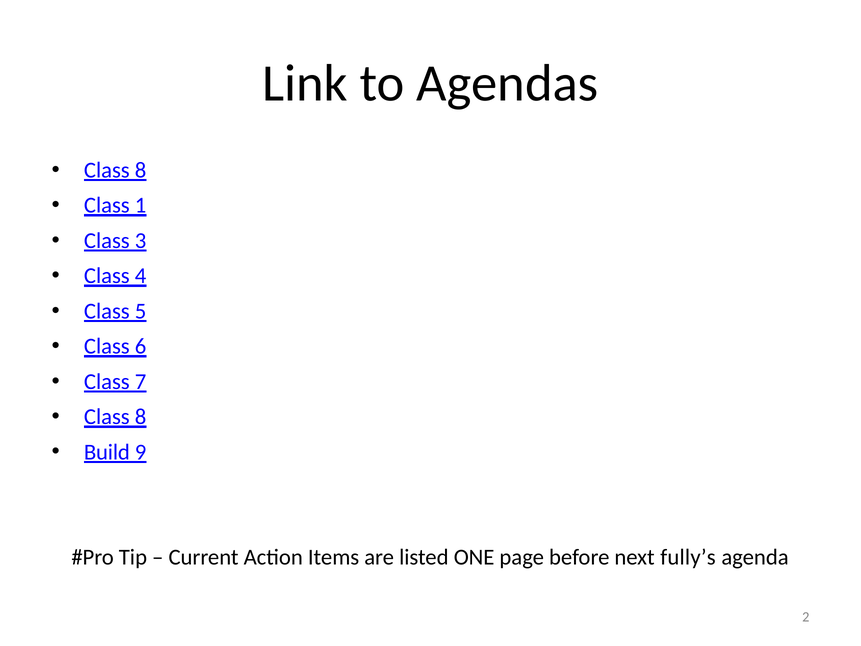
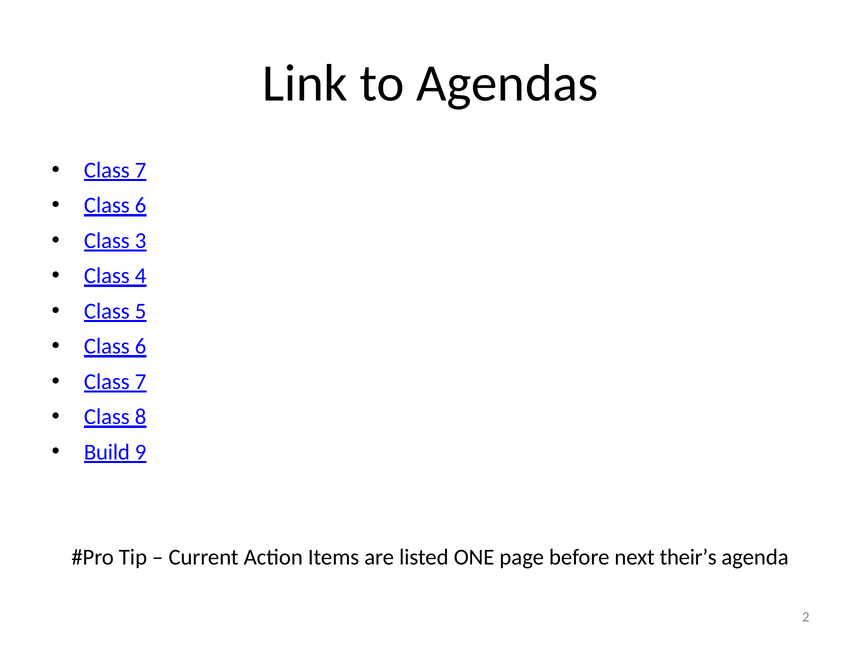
8 at (141, 170): 8 -> 7
1 at (141, 205): 1 -> 6
fully’s: fully’s -> their’s
